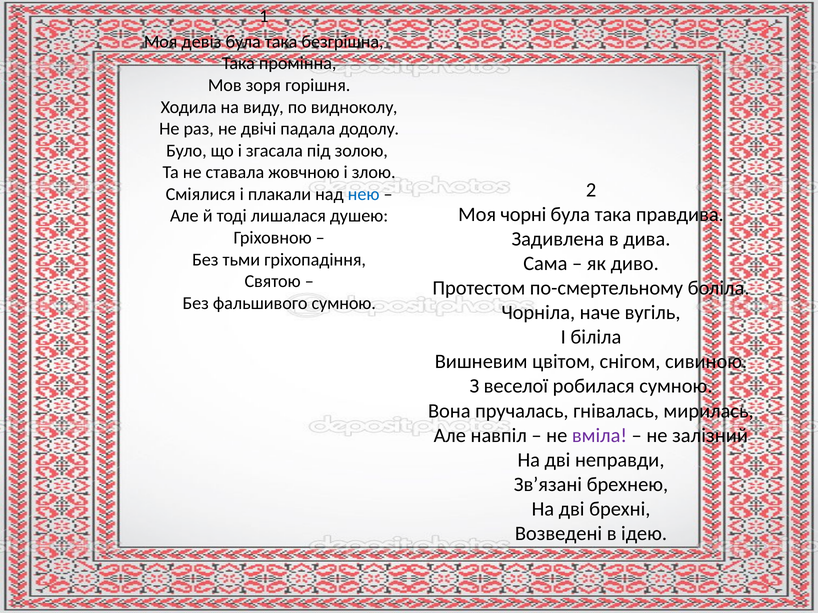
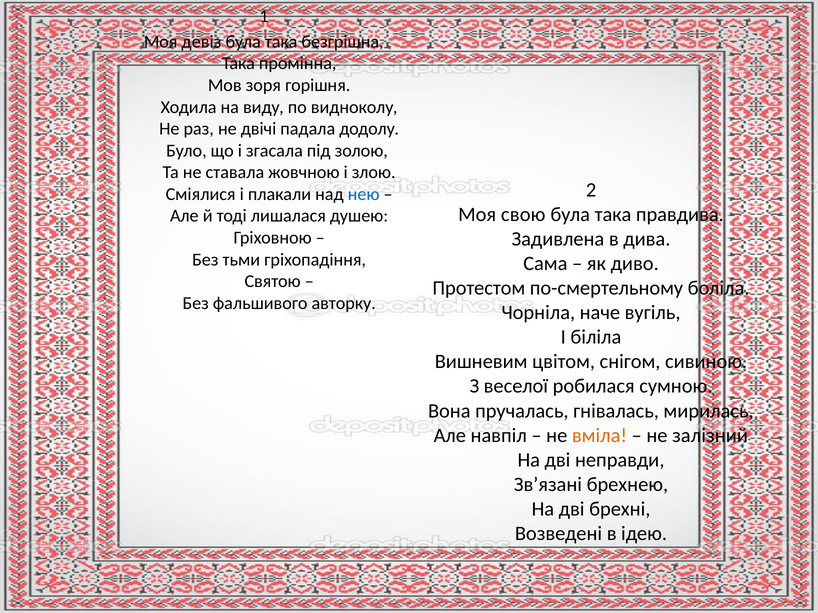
чорні: чорні -> свою
фальшивого сумною: сумною -> авторку
вміла colour: purple -> orange
